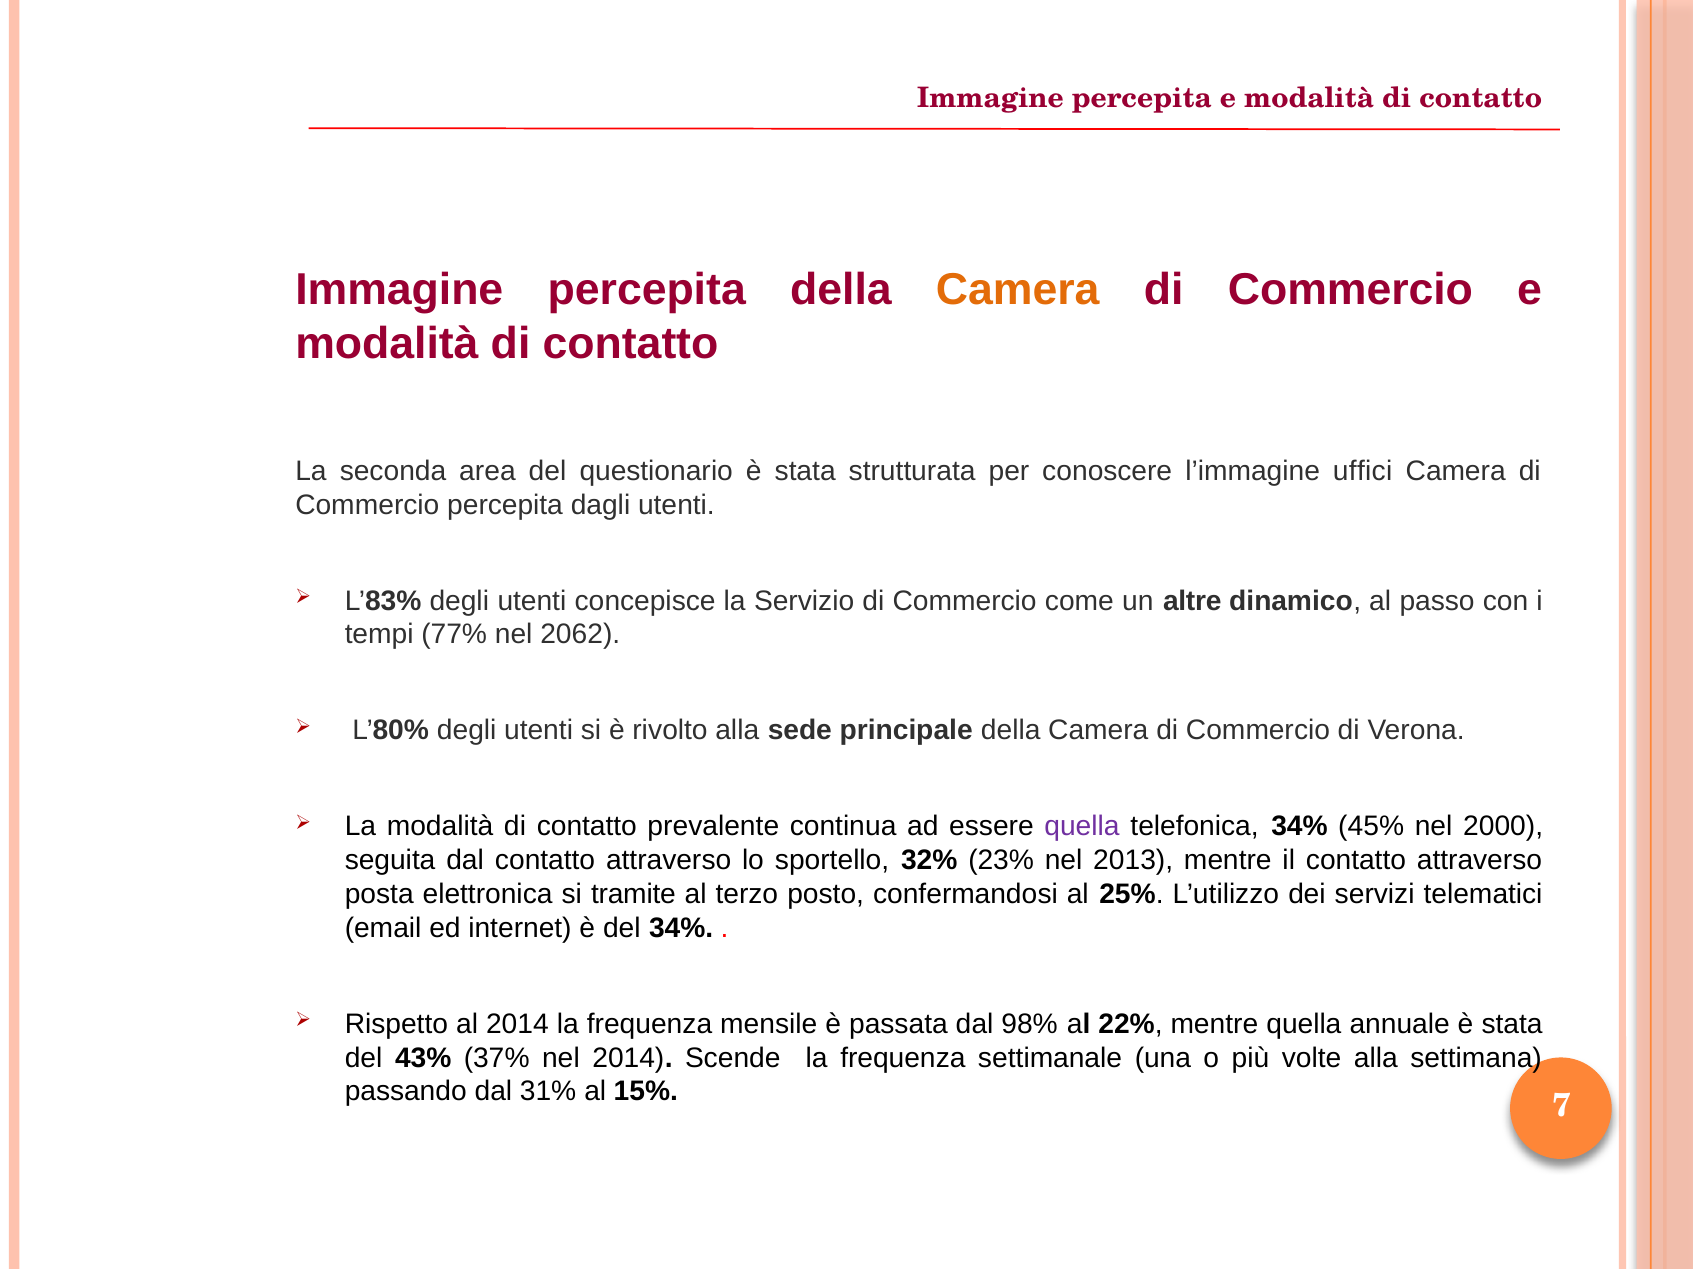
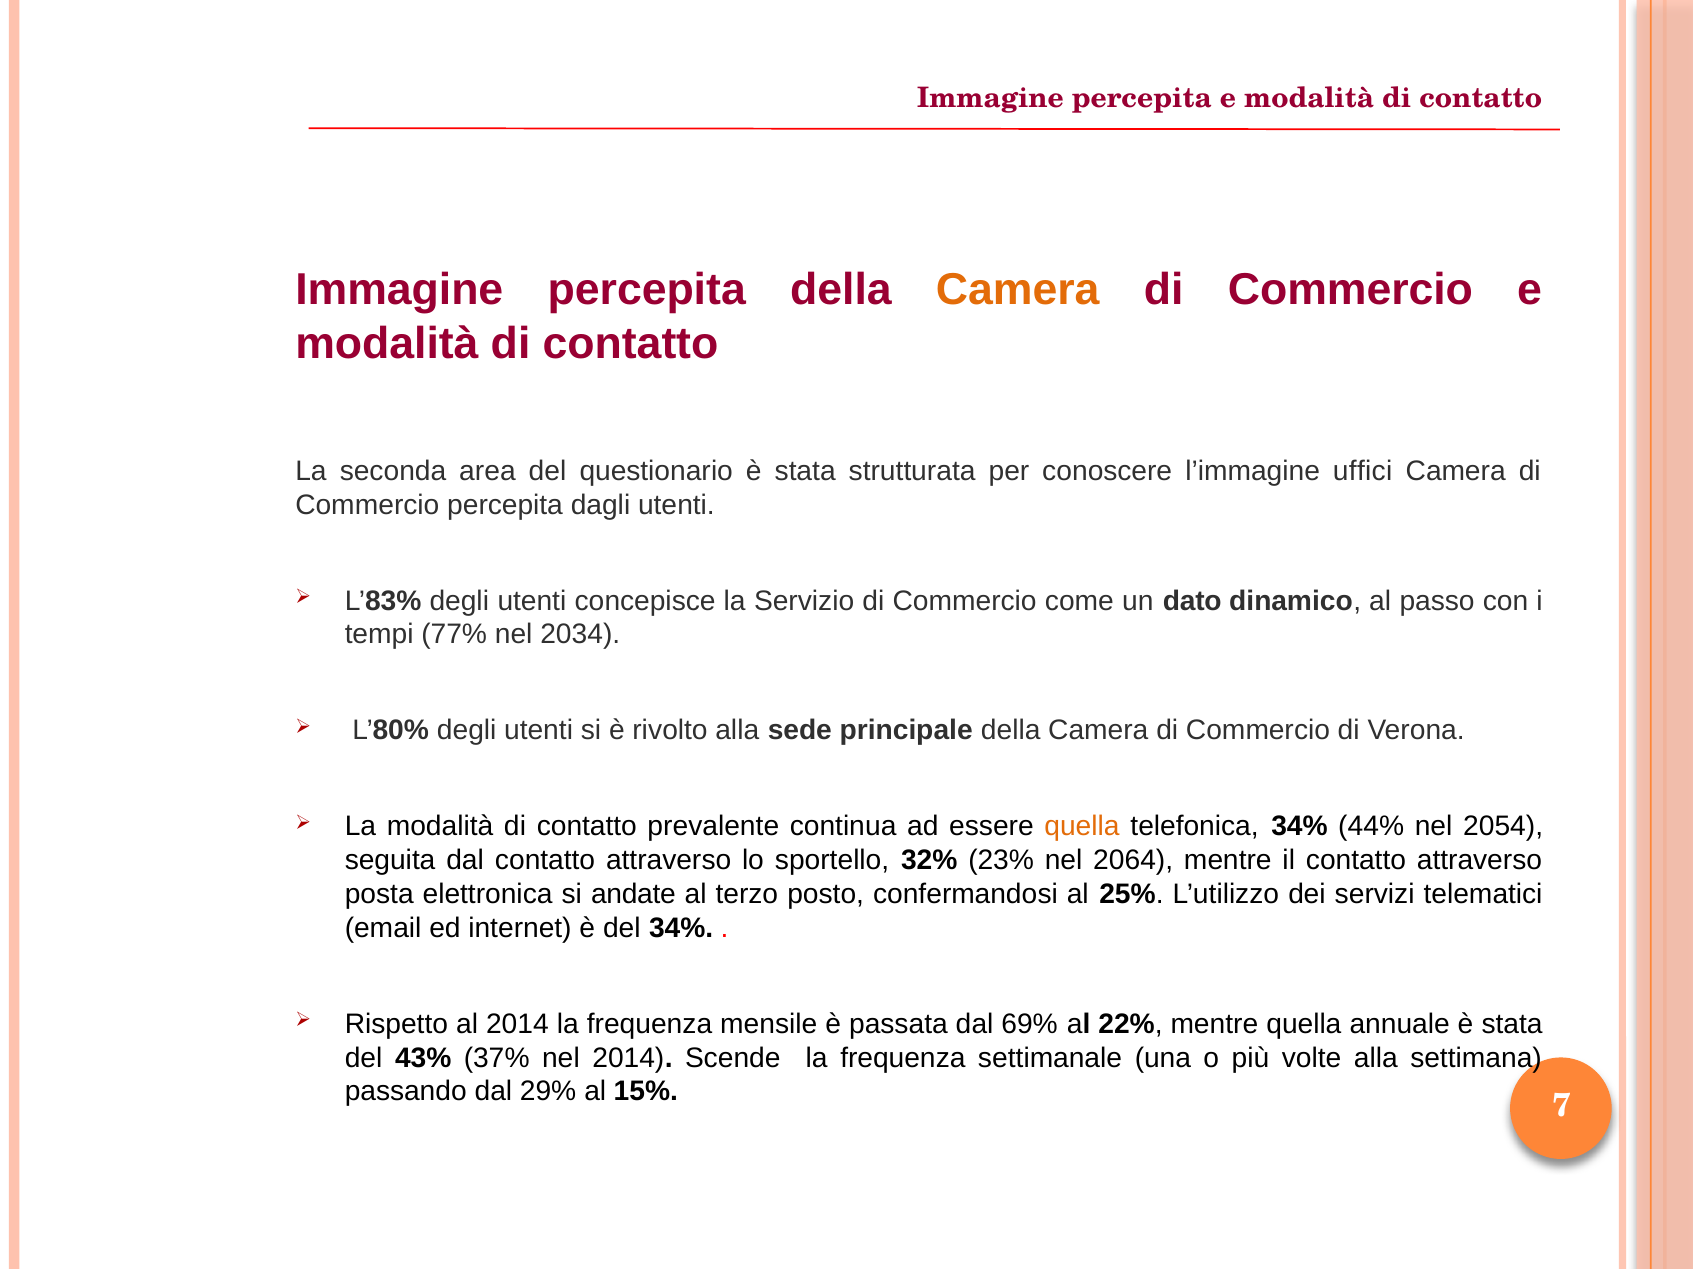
altre: altre -> dato
2062: 2062 -> 2034
quella at (1082, 827) colour: purple -> orange
45%: 45% -> 44%
2000: 2000 -> 2054
2013: 2013 -> 2064
tramite: tramite -> andate
98%: 98% -> 69%
31%: 31% -> 29%
